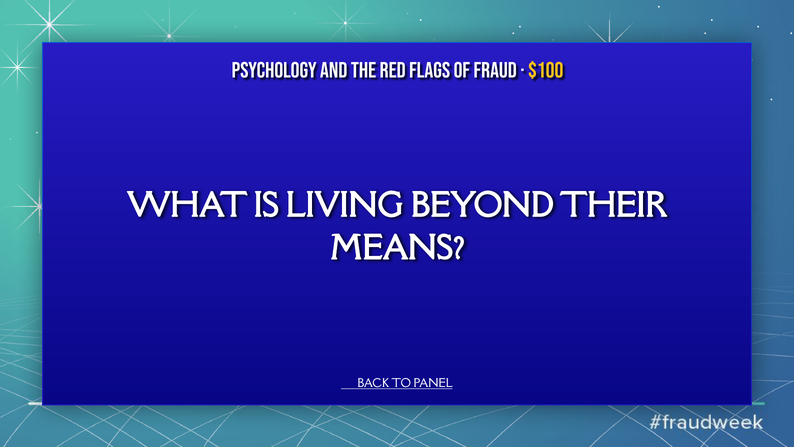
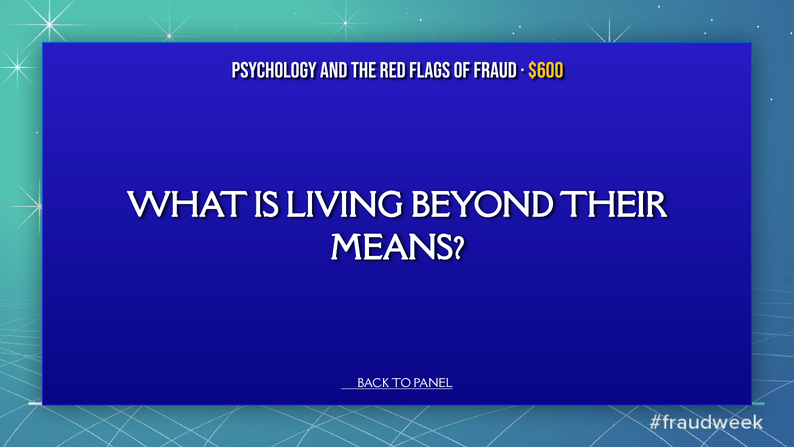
$100: $100 -> $600
